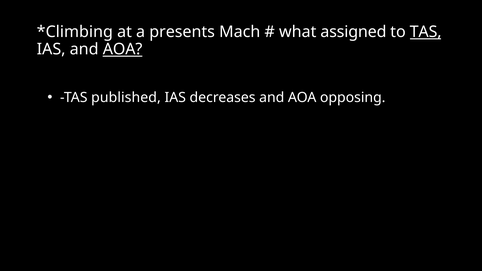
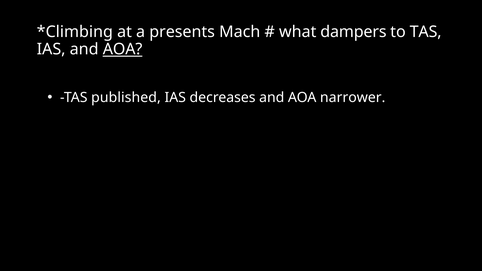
assigned: assigned -> dampers
TAS at (426, 32) underline: present -> none
opposing: opposing -> narrower
